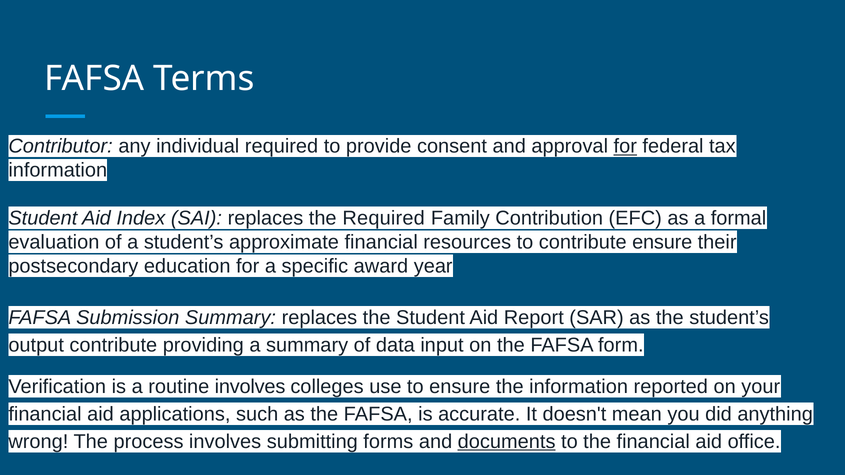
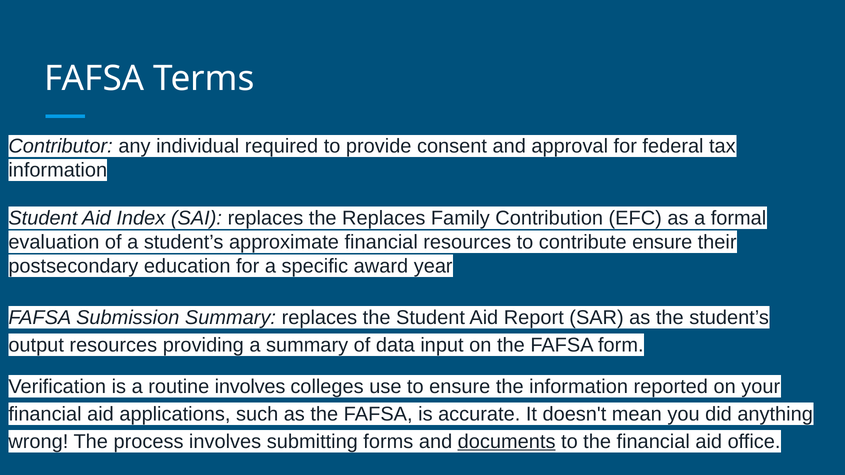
for at (625, 147) underline: present -> none
the Required: Required -> Replaces
output contribute: contribute -> resources
